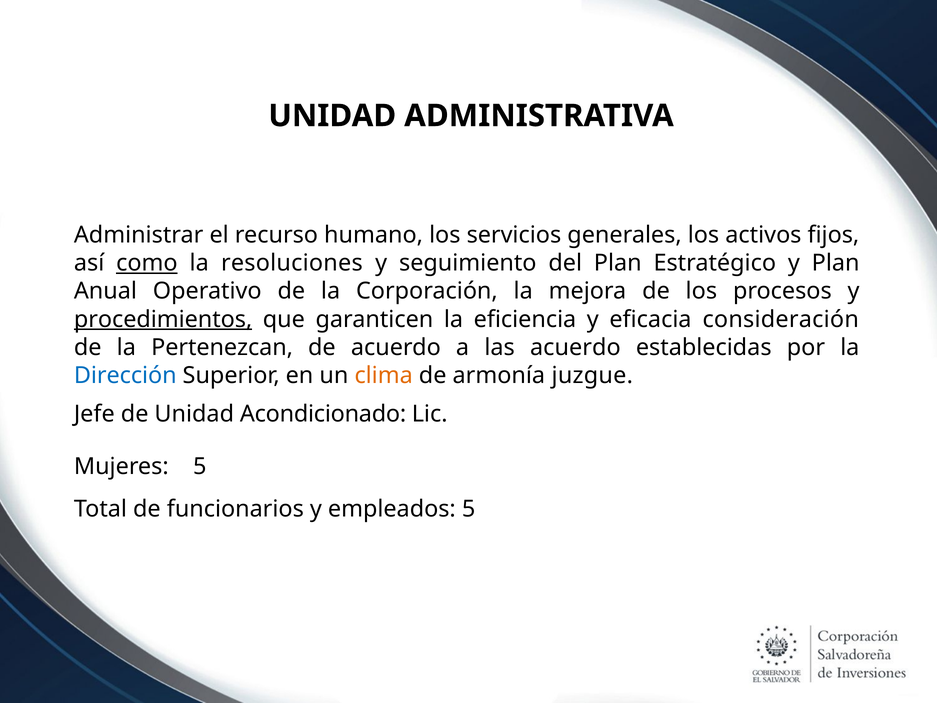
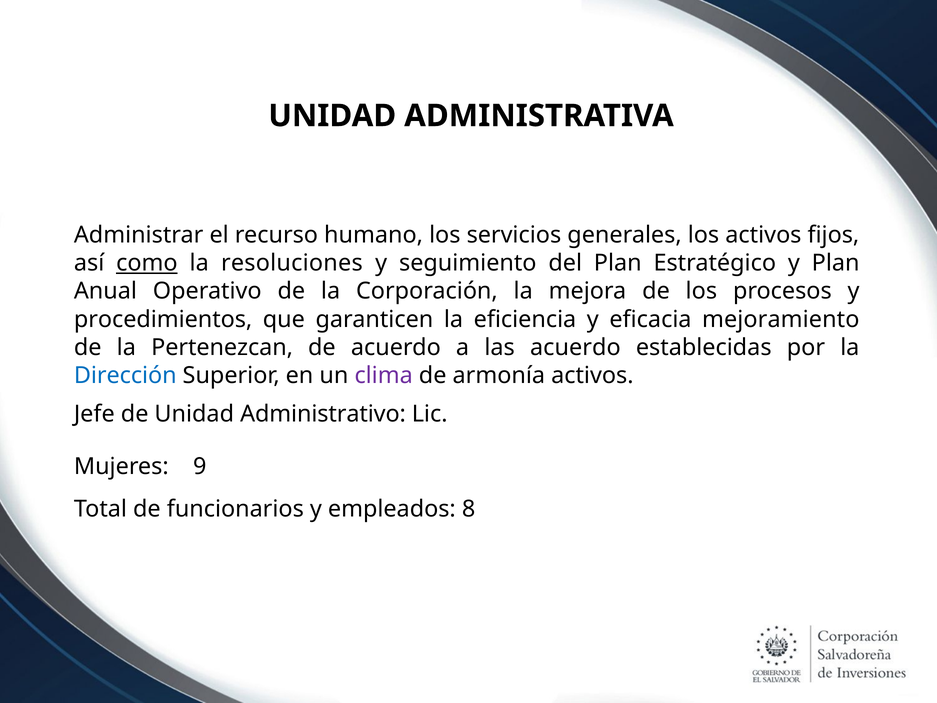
procedimientos underline: present -> none
consideración: consideración -> mejoramiento
clima colour: orange -> purple
armonía juzgue: juzgue -> activos
Acondicionado: Acondicionado -> Administrativo
Mujeres 5: 5 -> 9
empleados 5: 5 -> 8
